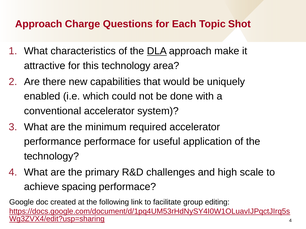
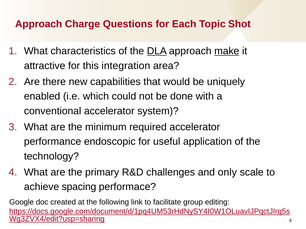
make underline: none -> present
this technology: technology -> integration
performance performace: performace -> endoscopic
high: high -> only
